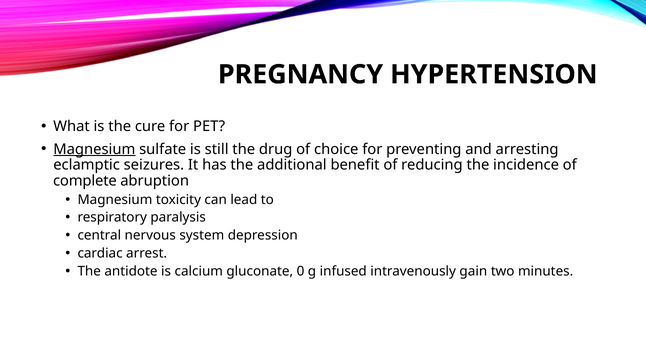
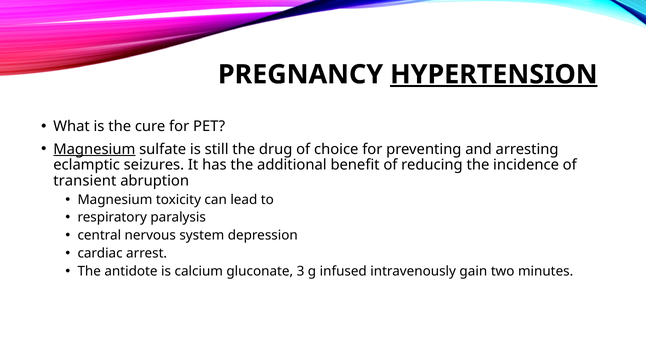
HYPERTENSION underline: none -> present
complete: complete -> transient
0: 0 -> 3
